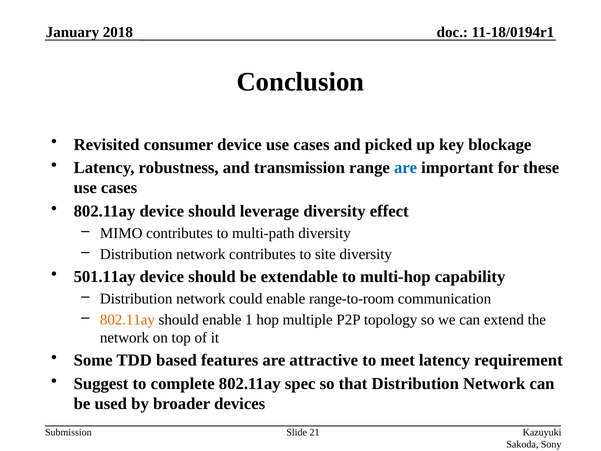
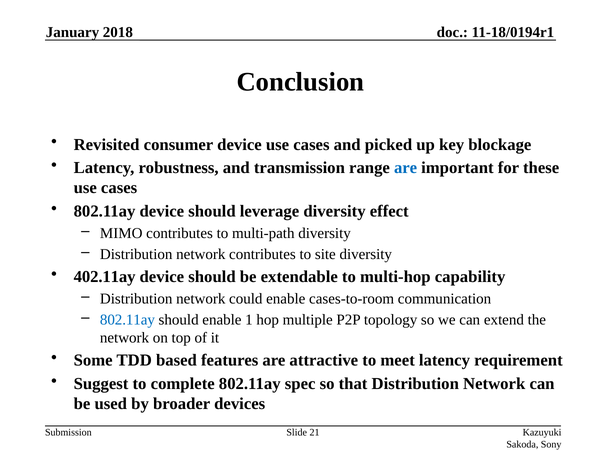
501.11ay: 501.11ay -> 402.11ay
range-to-room: range-to-room -> cases-to-room
802.11ay at (127, 320) colour: orange -> blue
